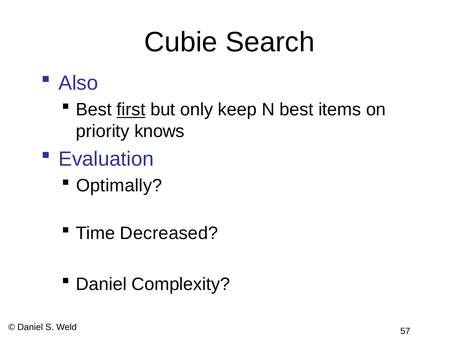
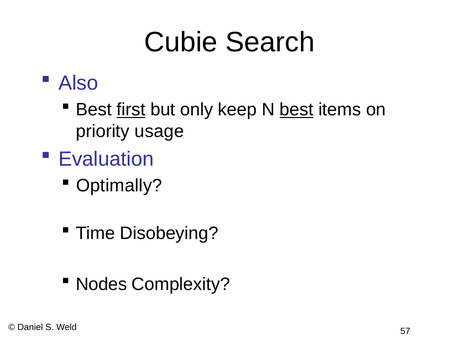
best at (297, 110) underline: none -> present
knows: knows -> usage
Decreased: Decreased -> Disobeying
Daniel at (101, 284): Daniel -> Nodes
